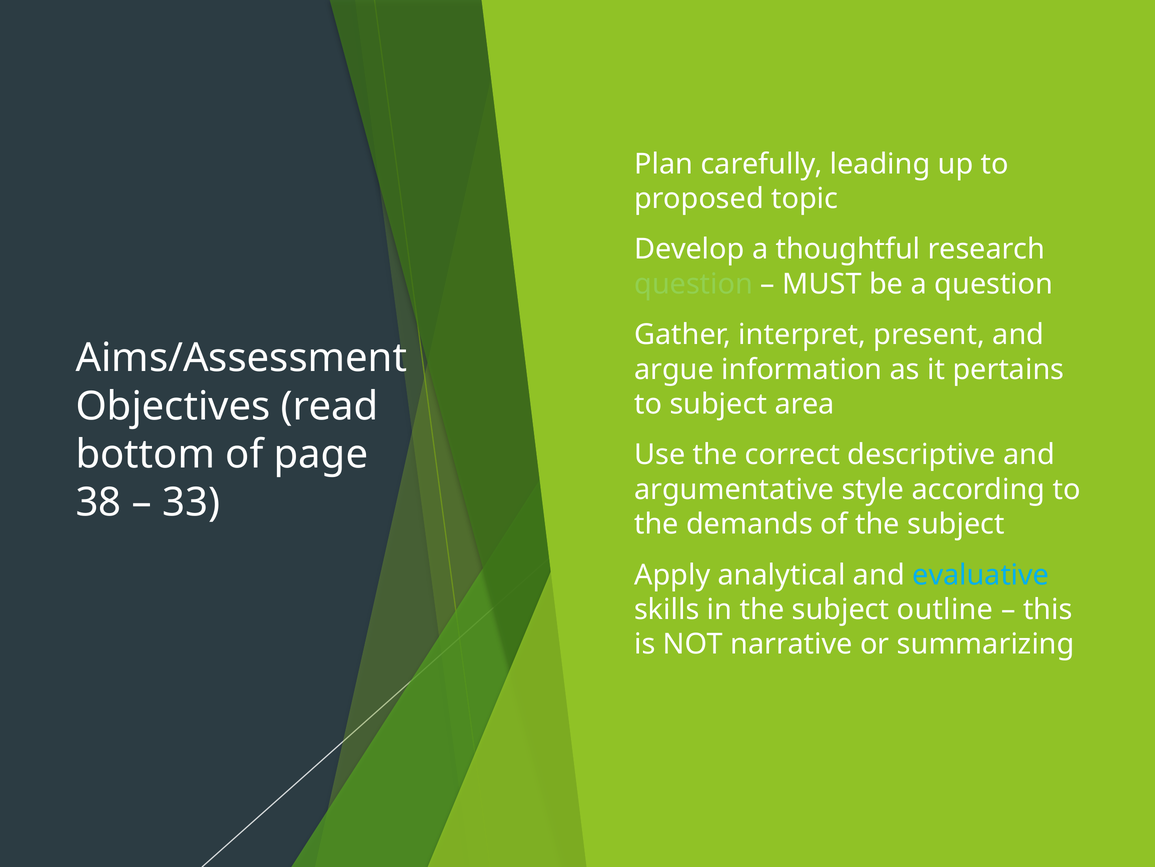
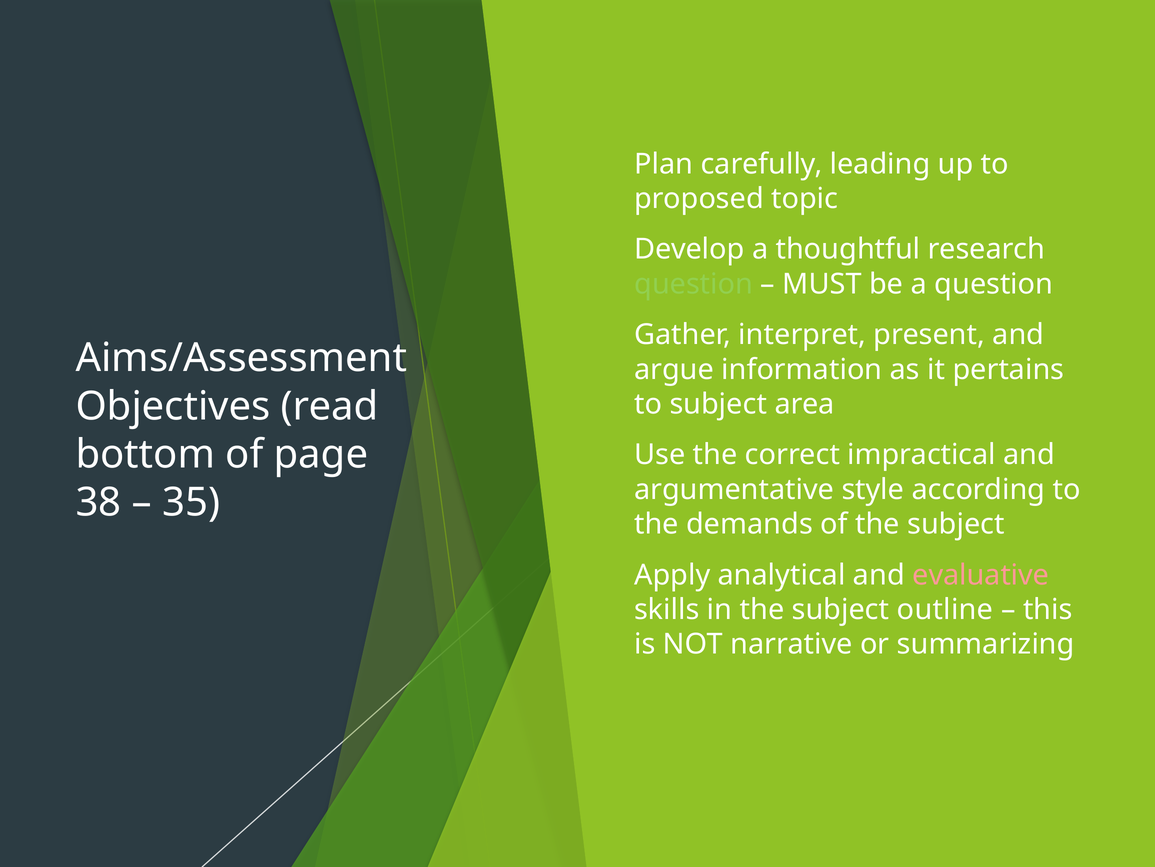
descriptive: descriptive -> impractical
33: 33 -> 35
evaluative colour: light blue -> pink
